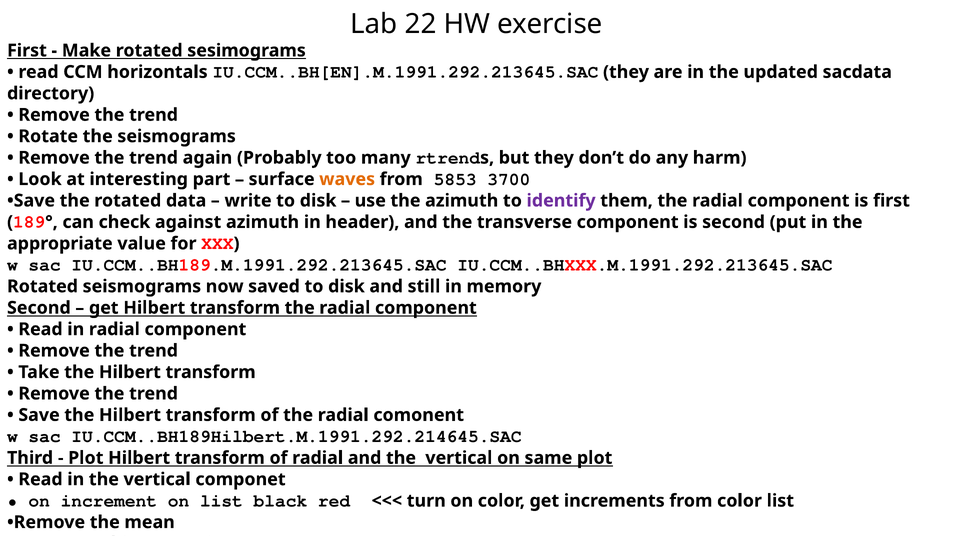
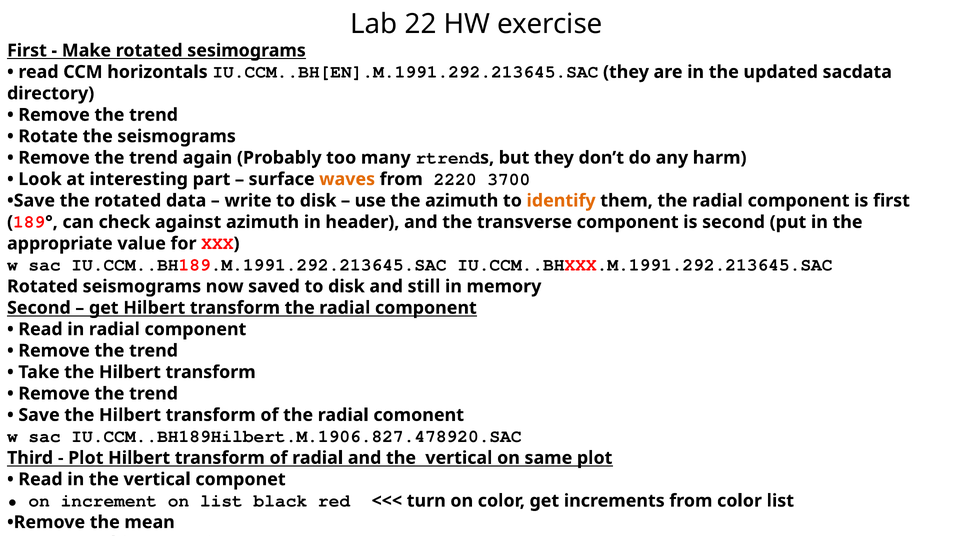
5853: 5853 -> 2220
identify colour: purple -> orange
IU.CCM..BH189Hilbert.M.1991.292.214645.SAC: IU.CCM..BH189Hilbert.M.1991.292.214645.SAC -> IU.CCM..BH189Hilbert.M.1906.827.478920.SAC
